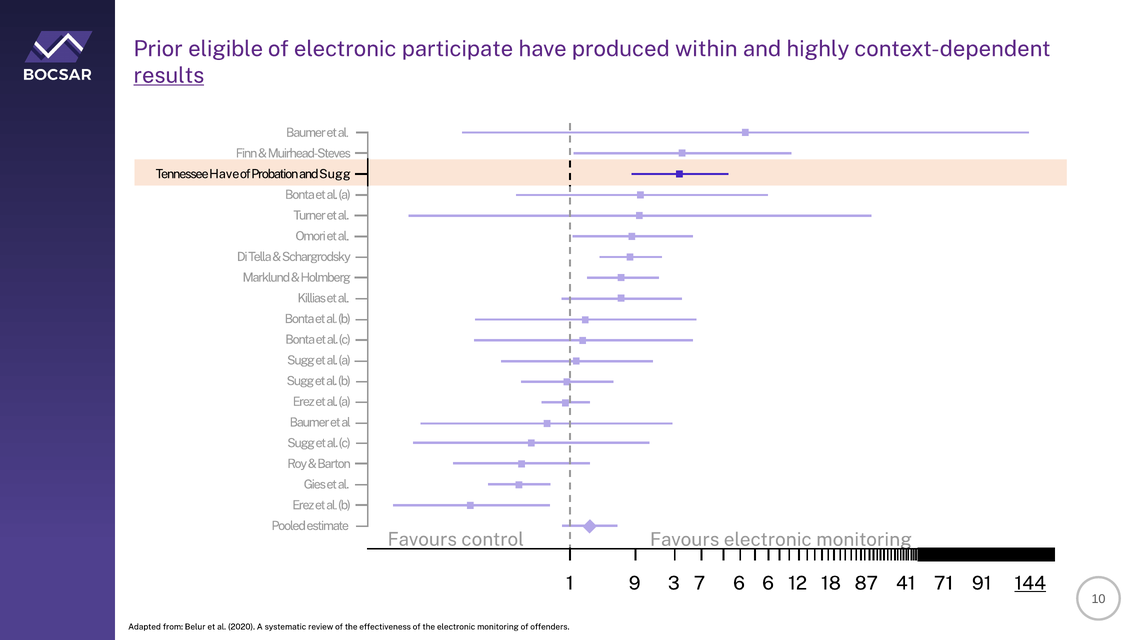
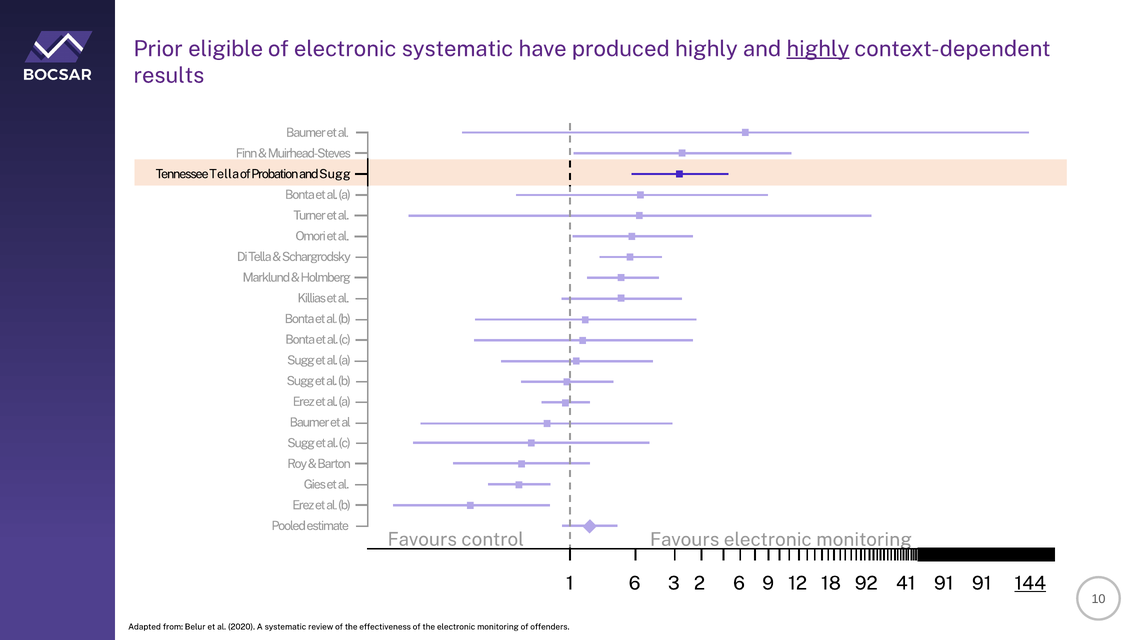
electronic participate: participate -> systematic
produced within: within -> highly
highly at (818, 49) underline: none -> present
results underline: present -> none
Tennessee Have: Have -> Tella
1 9: 9 -> 6
7: 7 -> 2
6 6: 6 -> 9
87: 87 -> 92
41 71: 71 -> 91
